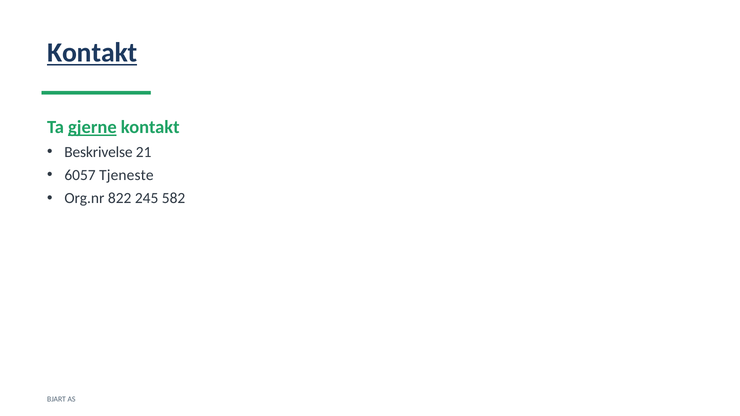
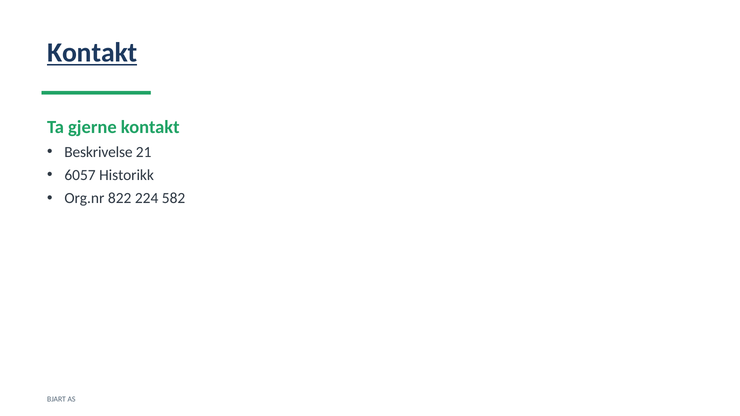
gjerne underline: present -> none
Tjeneste: Tjeneste -> Historikk
245: 245 -> 224
